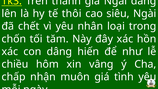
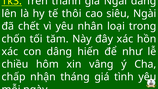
muôn: muôn -> tháng
